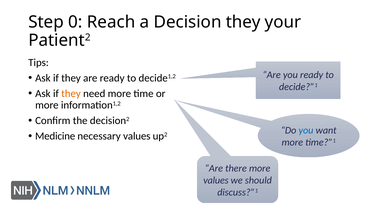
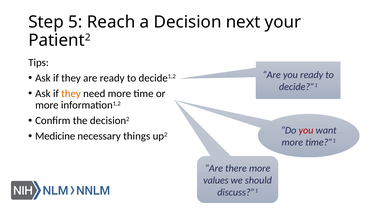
0: 0 -> 5
Decision they: they -> next
you at (306, 131) colour: blue -> red
necessary values: values -> things
